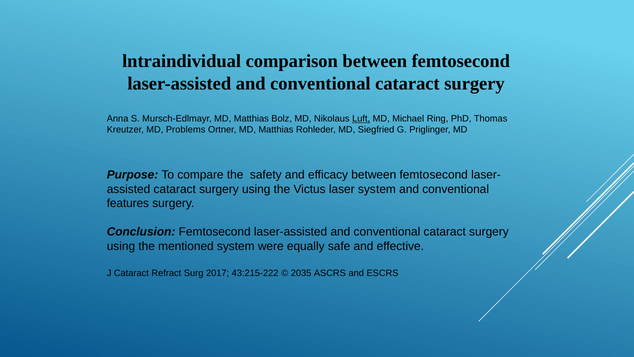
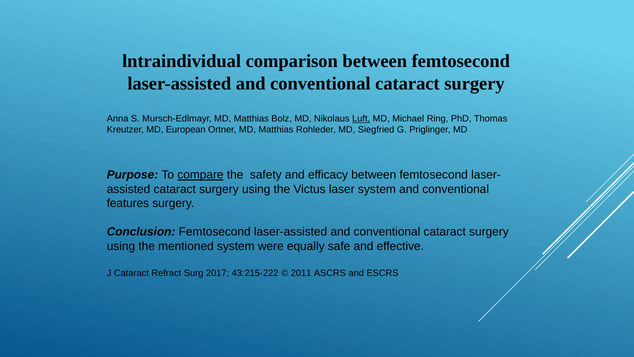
Problems: Problems -> European
compare underline: none -> present
2035: 2035 -> 2011
